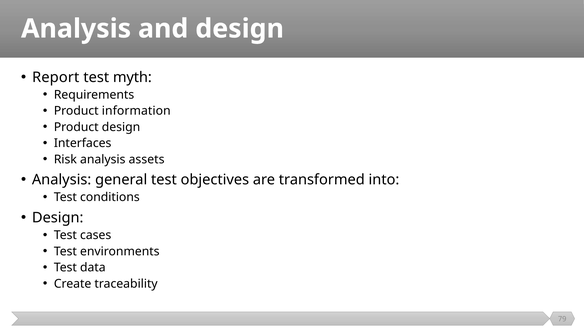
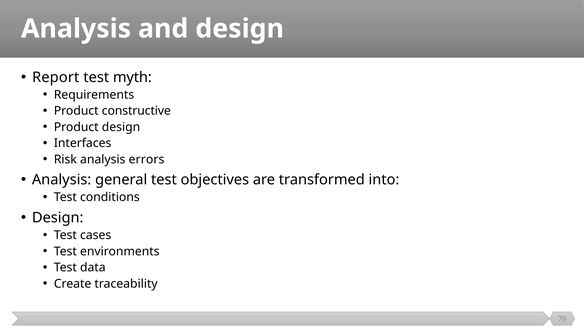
information: information -> constructive
assets: assets -> errors
